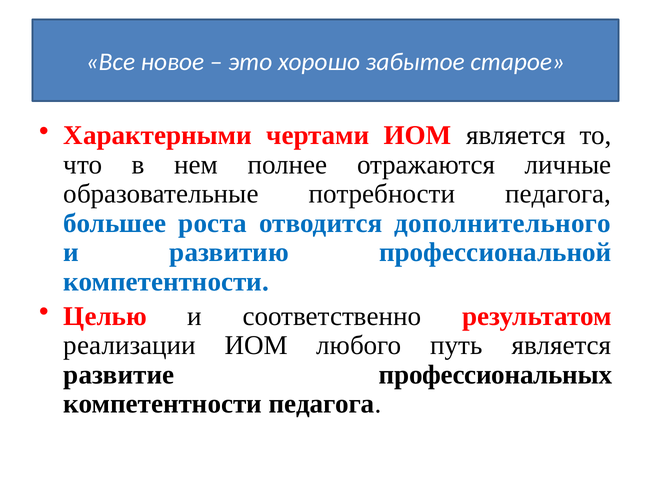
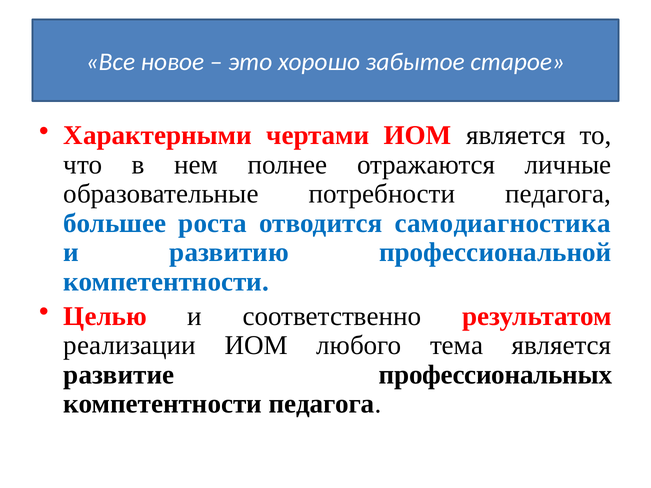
дополнительного: дополнительного -> самодиагностика
путь: путь -> тема
